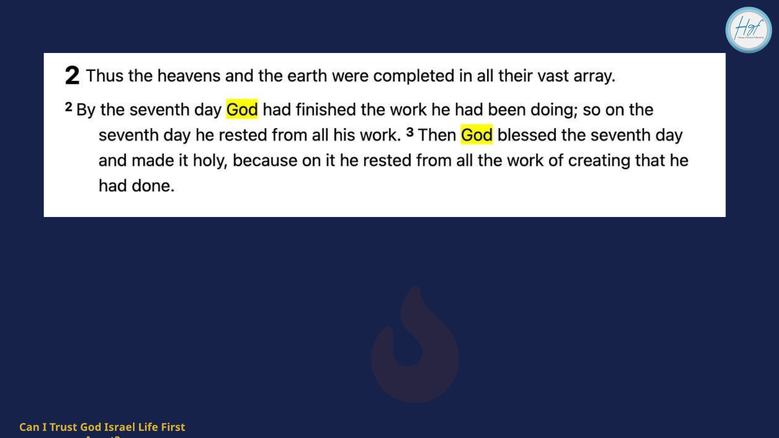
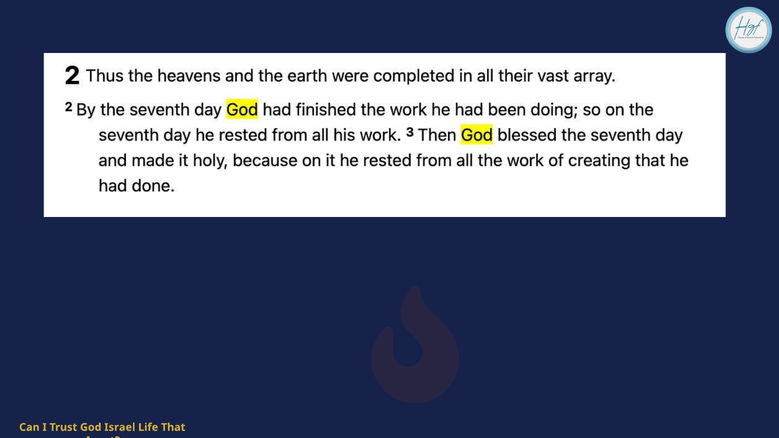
First: First -> That
